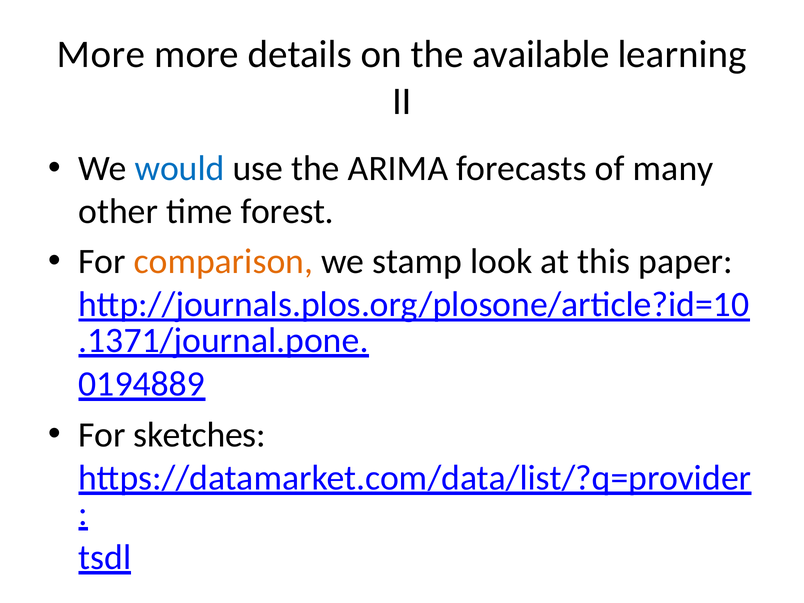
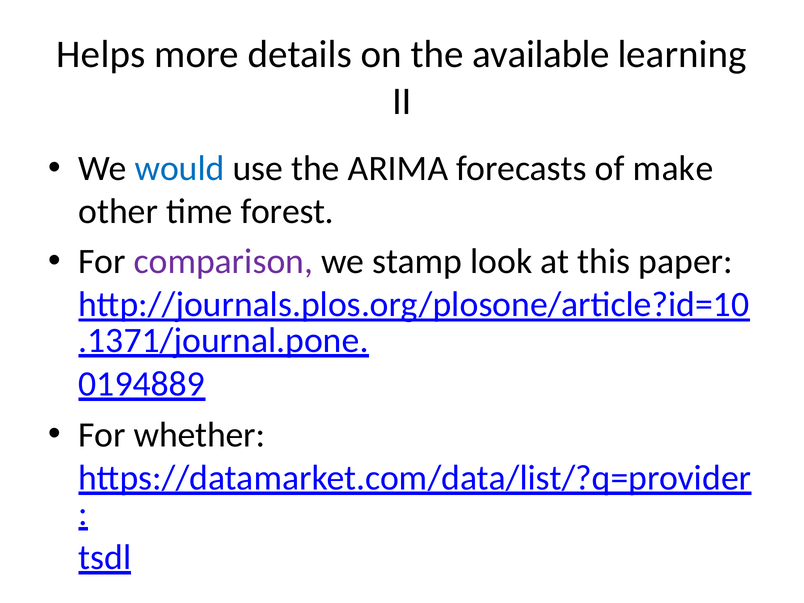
More at (101, 54): More -> Helps
many: many -> make
comparison colour: orange -> purple
sketches: sketches -> whether
